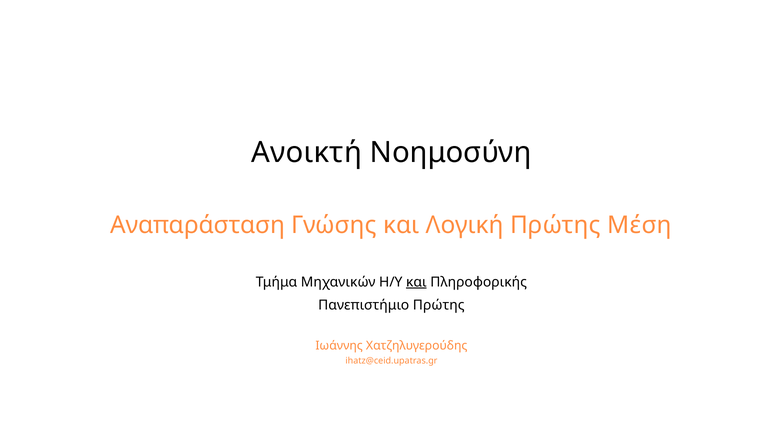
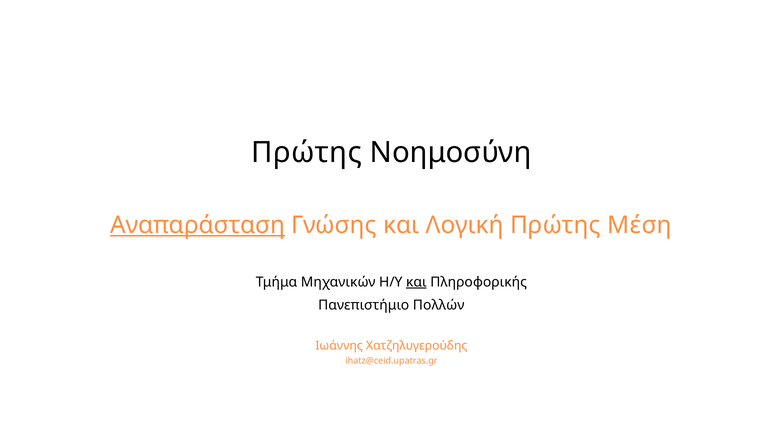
Ανοικτή at (307, 153): Ανοικτή -> Πρώτης
Αναπαράσταση underline: none -> present
Πανεπιστήμιο Πρώτης: Πρώτης -> Πολλών
